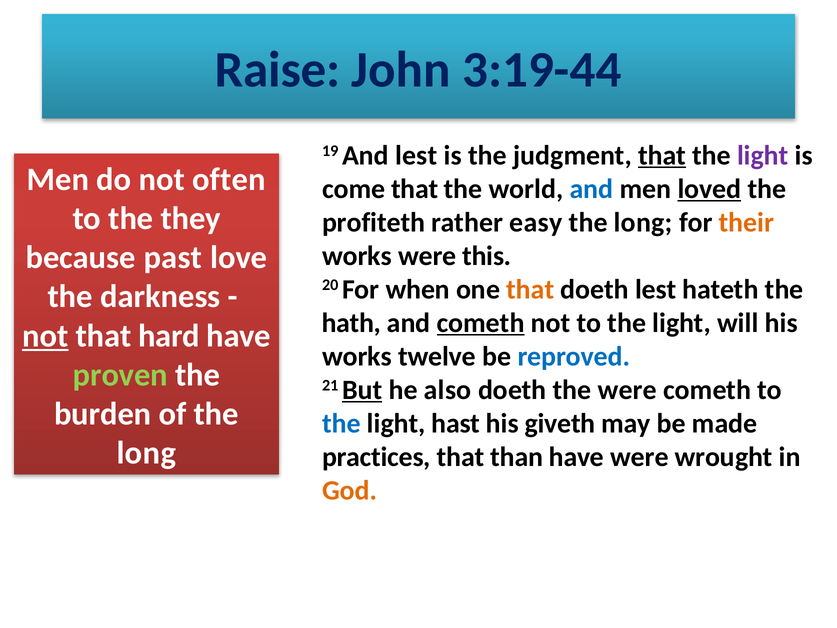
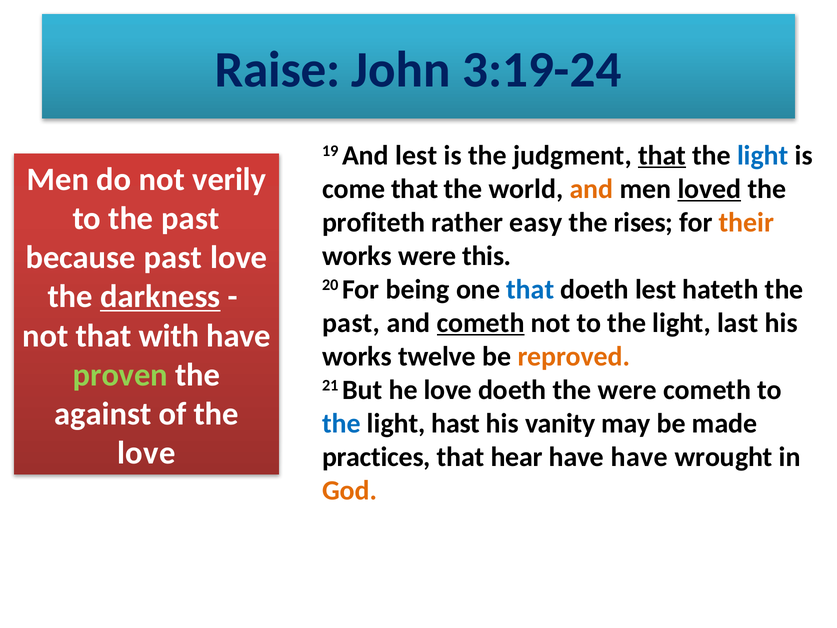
3:19-44: 3:19-44 -> 3:19-24
light at (763, 155) colour: purple -> blue
often: often -> verily
and at (591, 189) colour: blue -> orange
to the they: they -> past
long at (643, 222): long -> rises
when: when -> being
that at (530, 289) colour: orange -> blue
darkness underline: none -> present
hath at (351, 323): hath -> past
will: will -> last
not at (45, 336) underline: present -> none
hard: hard -> with
reproved colour: blue -> orange
But underline: present -> none
he also: also -> love
burden: burden -> against
giveth: giveth -> vanity
long at (146, 453): long -> love
than: than -> hear
have were: were -> have
